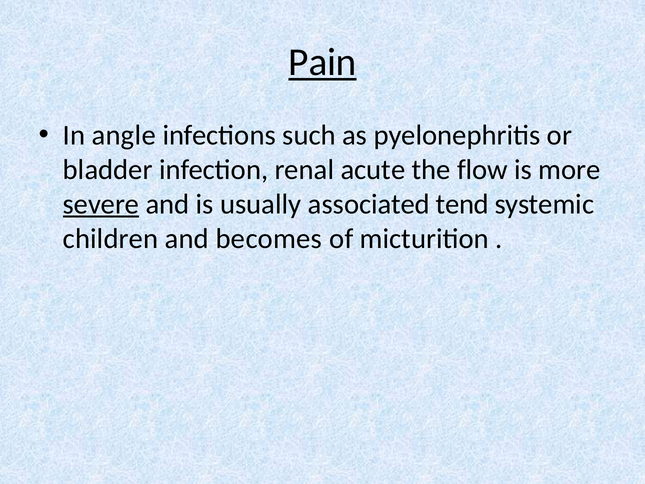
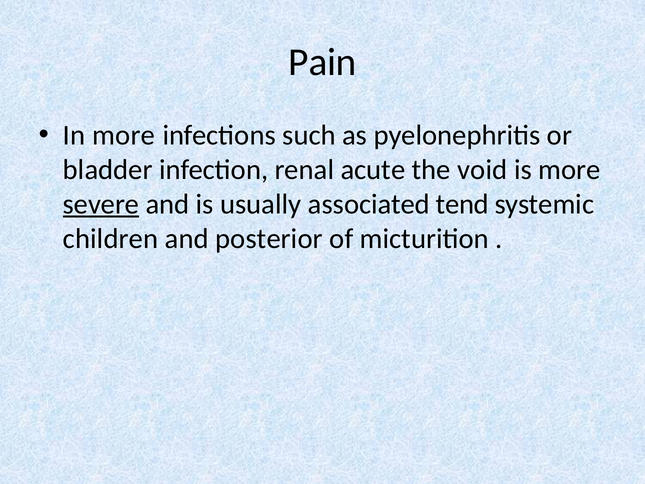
Pain underline: present -> none
In angle: angle -> more
flow: flow -> void
becomes: becomes -> posterior
